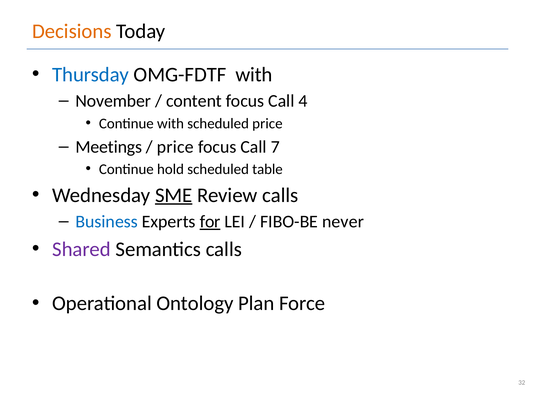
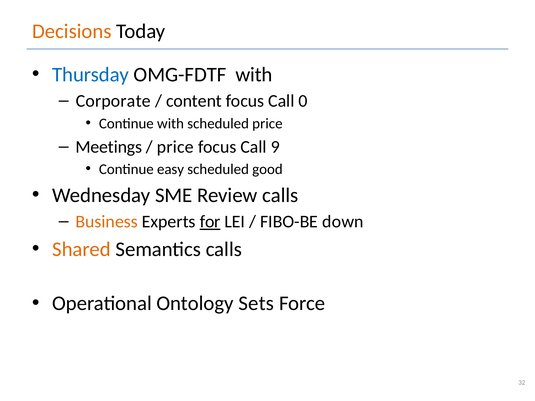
November: November -> Corporate
4: 4 -> 0
7: 7 -> 9
hold: hold -> easy
table: table -> good
SME underline: present -> none
Business colour: blue -> orange
never: never -> down
Shared colour: purple -> orange
Plan: Plan -> Sets
